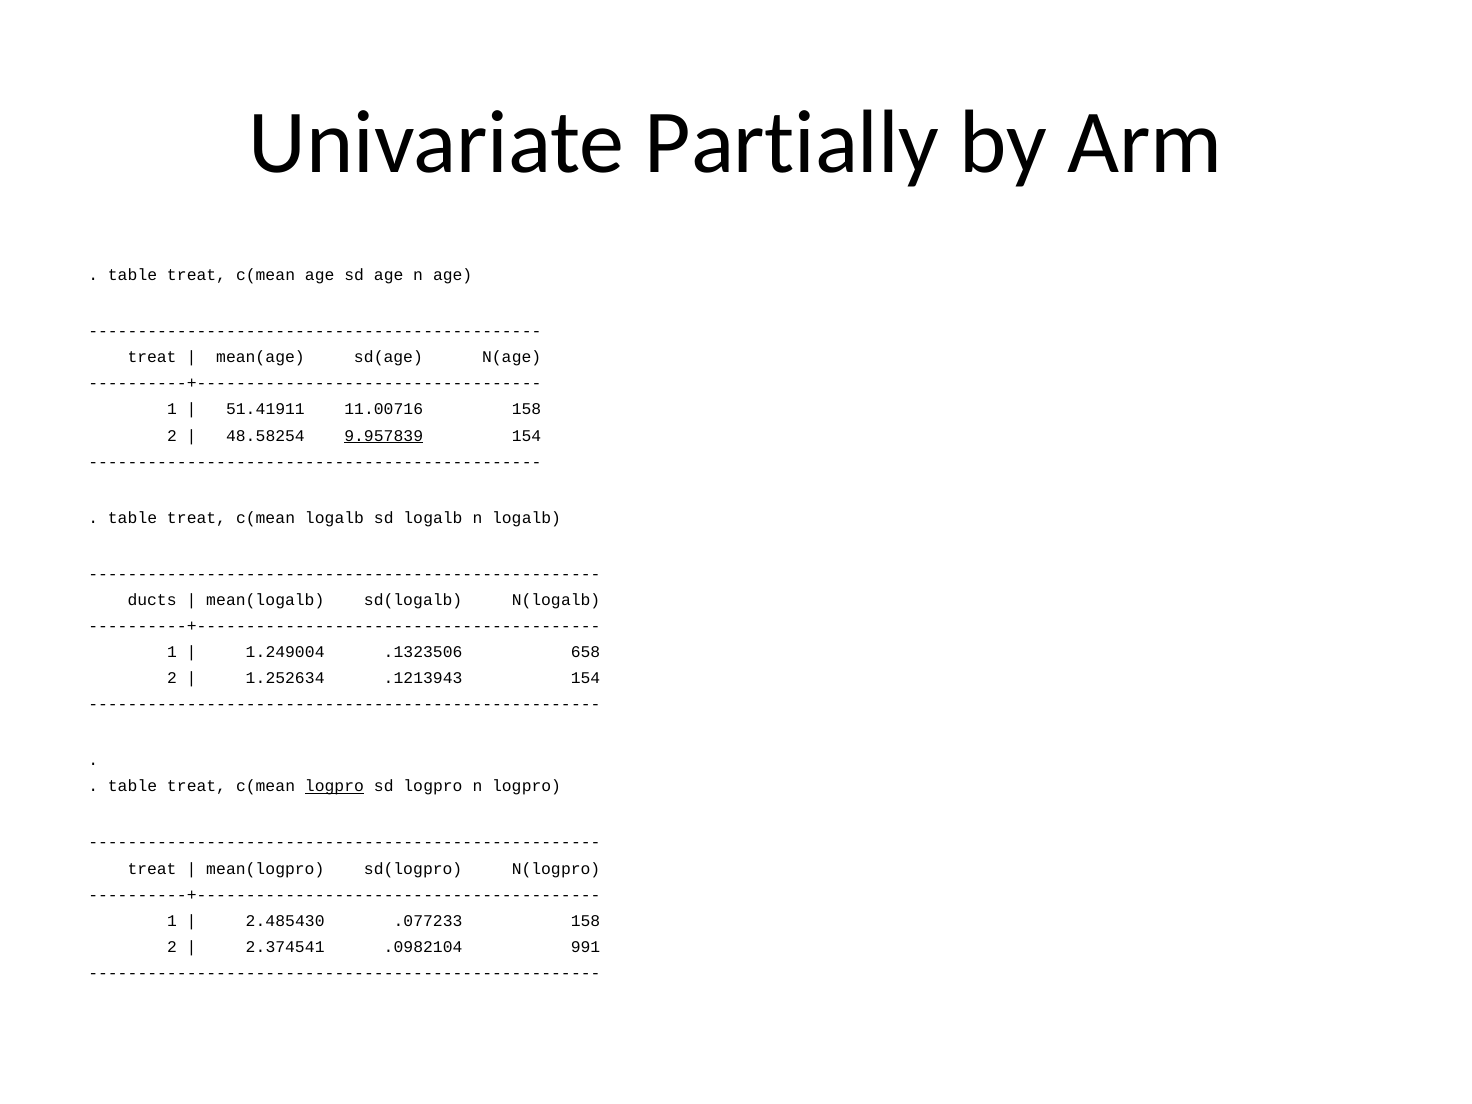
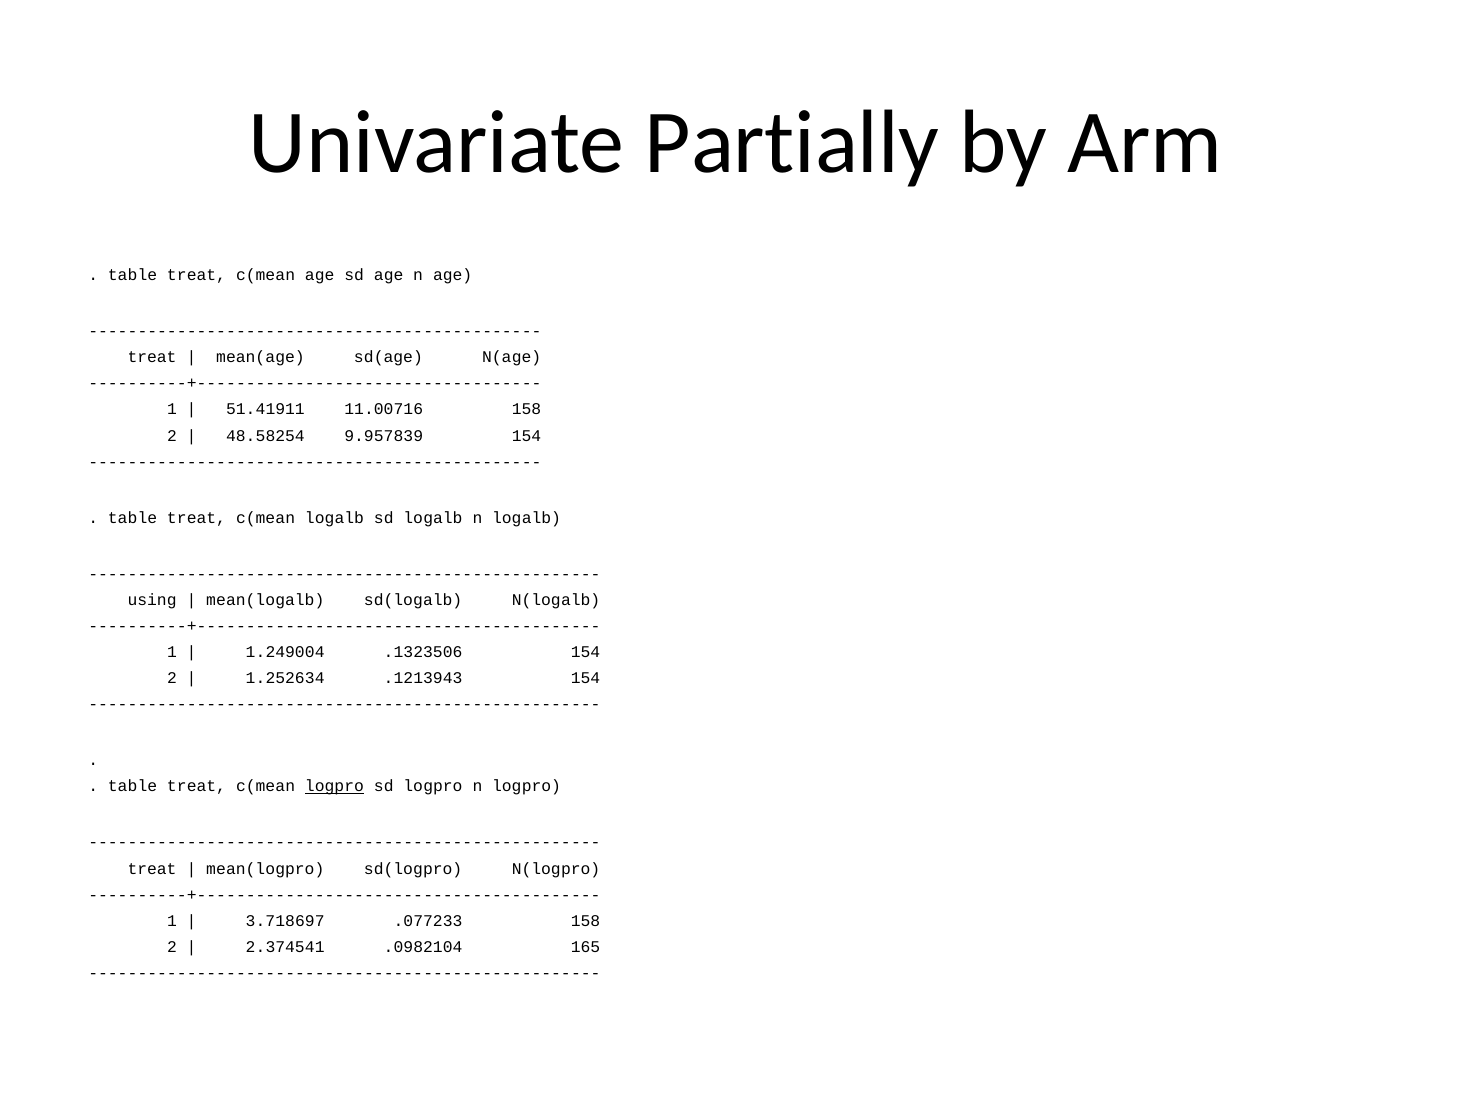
9.957839 underline: present -> none
ducts: ducts -> using
.1323506 658: 658 -> 154
2.485430: 2.485430 -> 3.718697
991: 991 -> 165
